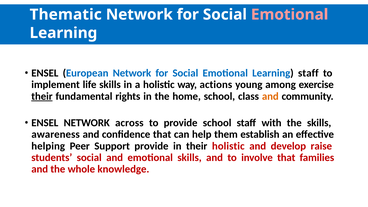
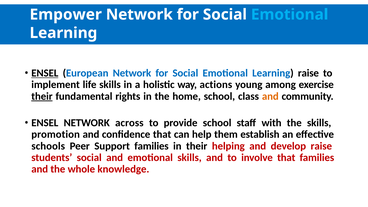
Thematic: Thematic -> Empower
Emotional at (290, 15) colour: pink -> light blue
ENSEL at (45, 73) underline: none -> present
Learning staff: staff -> raise
awareness: awareness -> promotion
helping: helping -> schools
Support provide: provide -> families
their holistic: holistic -> helping
